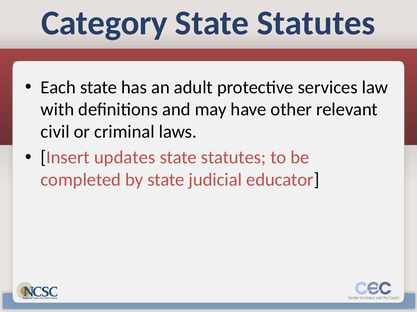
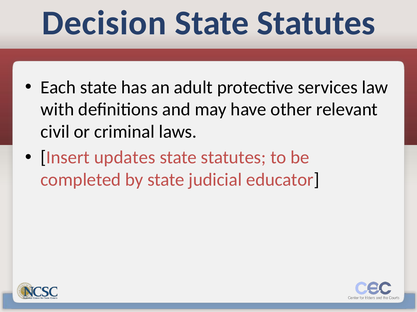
Category: Category -> Decision
